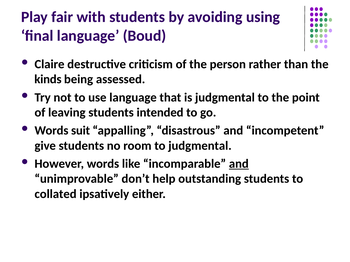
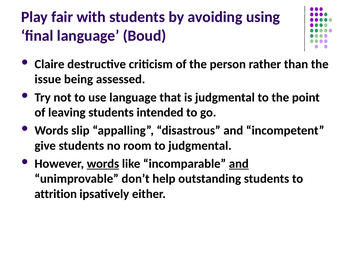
kinds: kinds -> issue
suit: suit -> slip
words at (103, 164) underline: none -> present
collated: collated -> attrition
